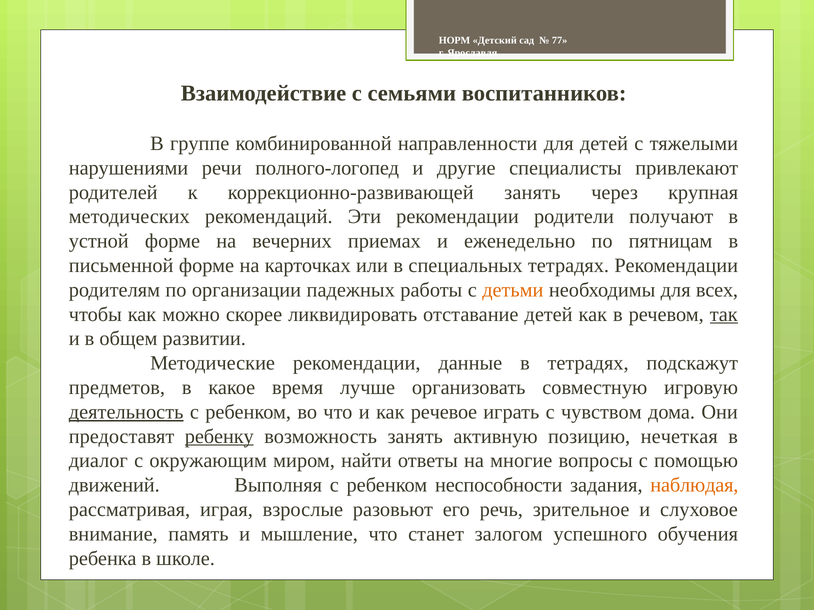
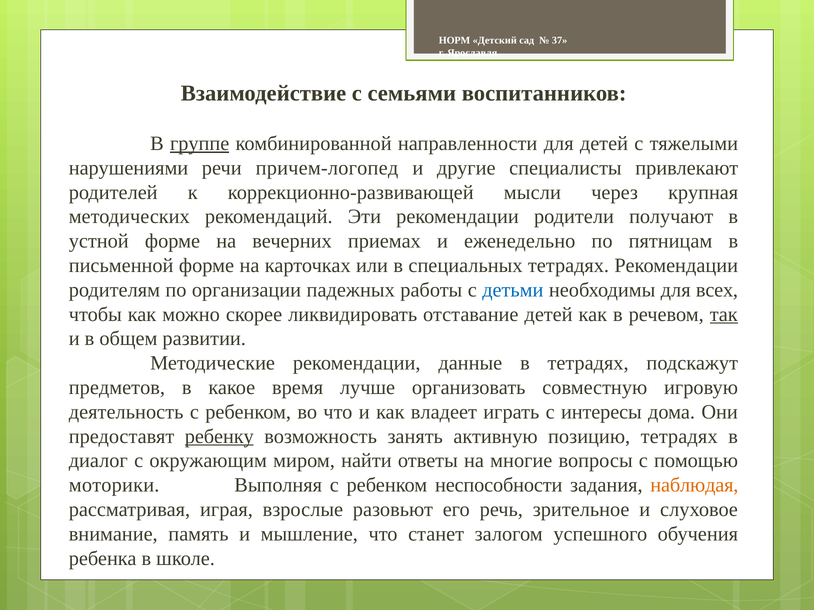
77: 77 -> 37
группе underline: none -> present
полного-логопед: полного-логопед -> причем-логопед
коррекционно-развивающей занять: занять -> мысли
детьми colour: orange -> blue
деятельность underline: present -> none
речевое: речевое -> владеет
чувством: чувством -> интересы
позицию нечеткая: нечеткая -> тетрадях
движений: движений -> моторики
